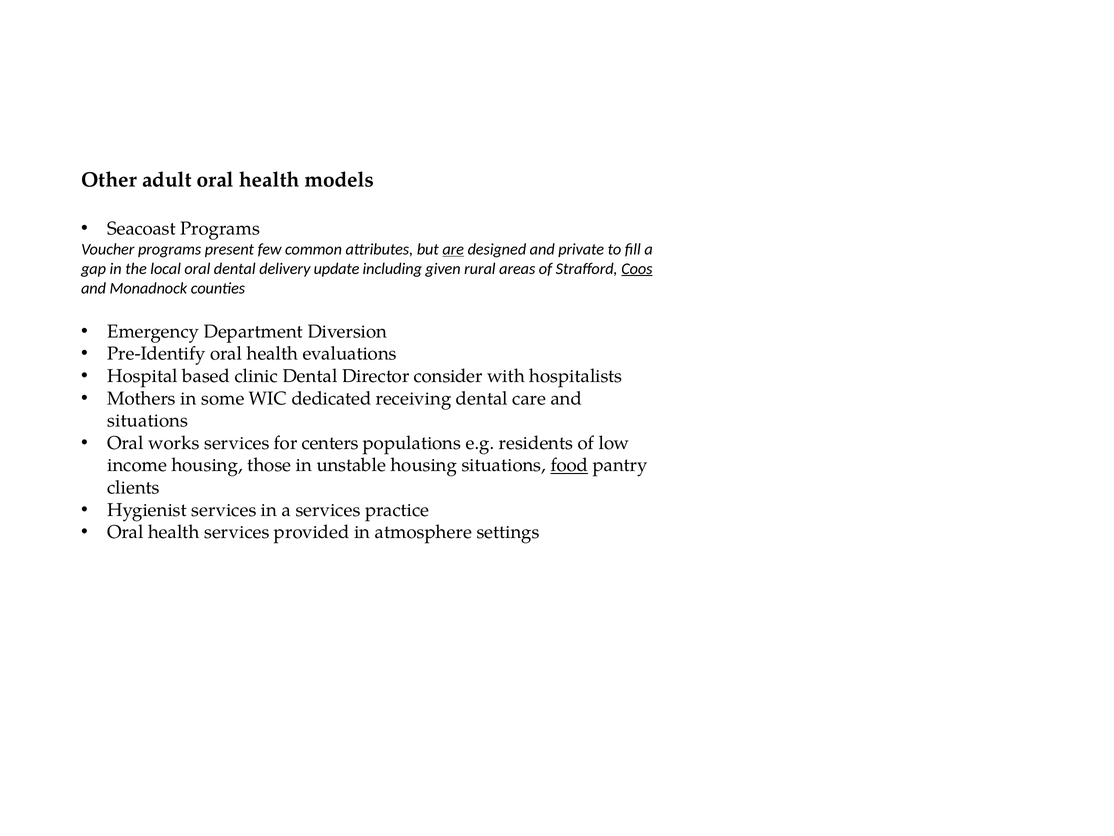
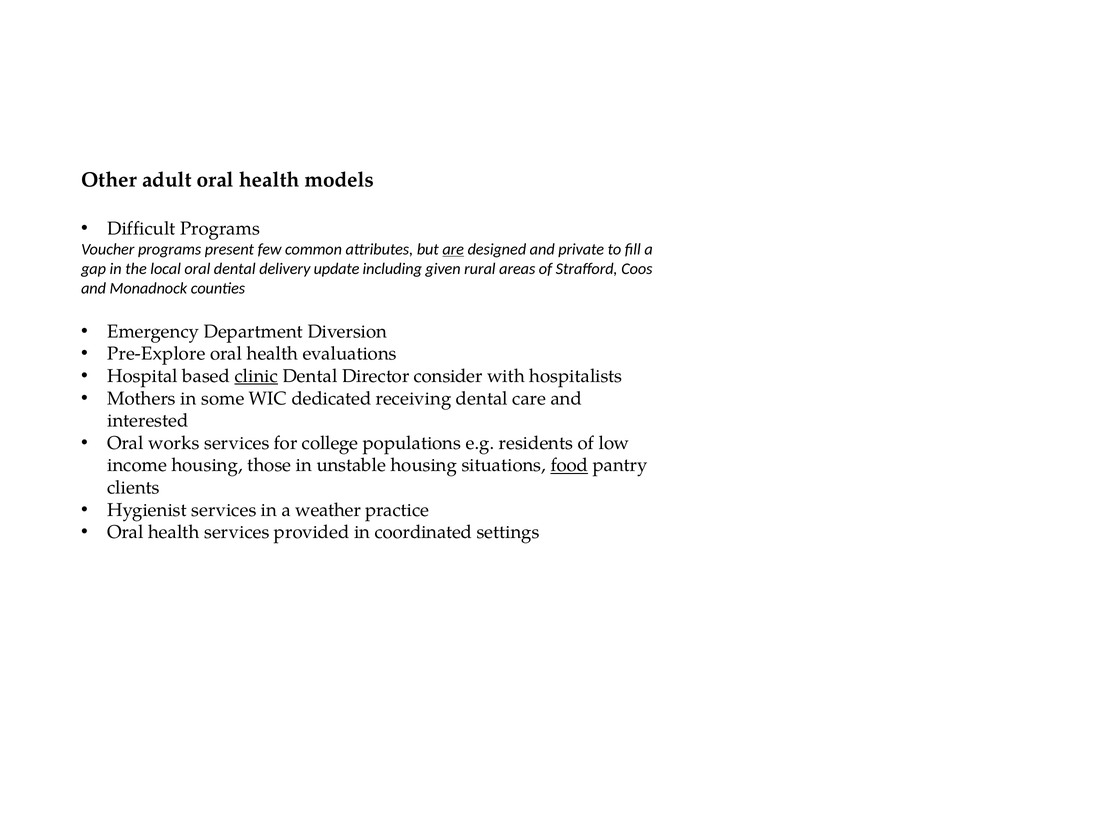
Seacoast: Seacoast -> Difficult
Coos underline: present -> none
Pre-Identify: Pre-Identify -> Pre-Explore
clinic underline: none -> present
situations at (148, 420): situations -> interested
centers: centers -> college
a services: services -> weather
atmosphere: atmosphere -> coordinated
